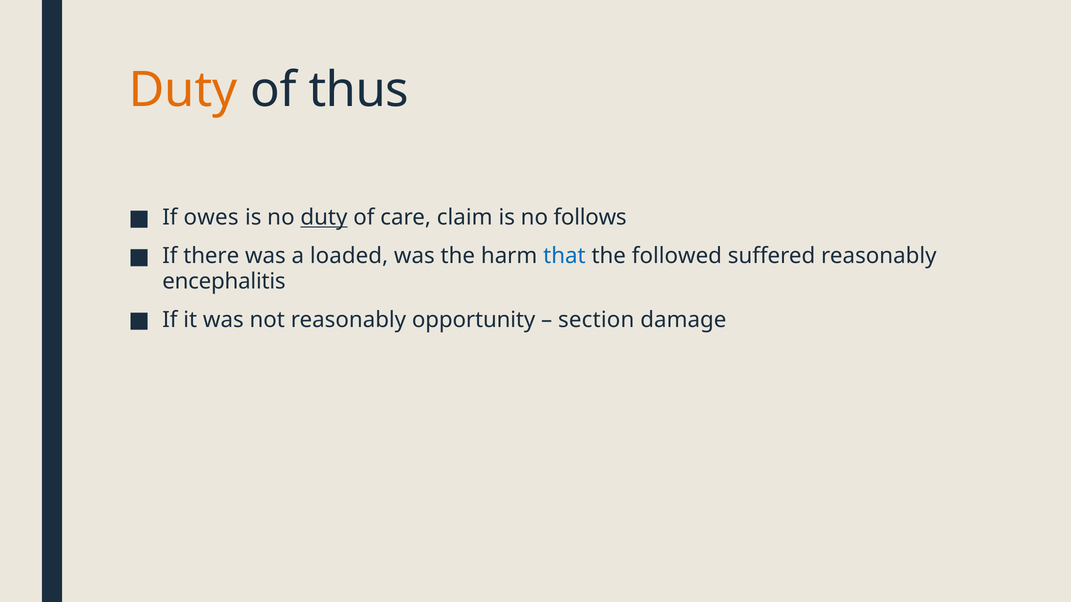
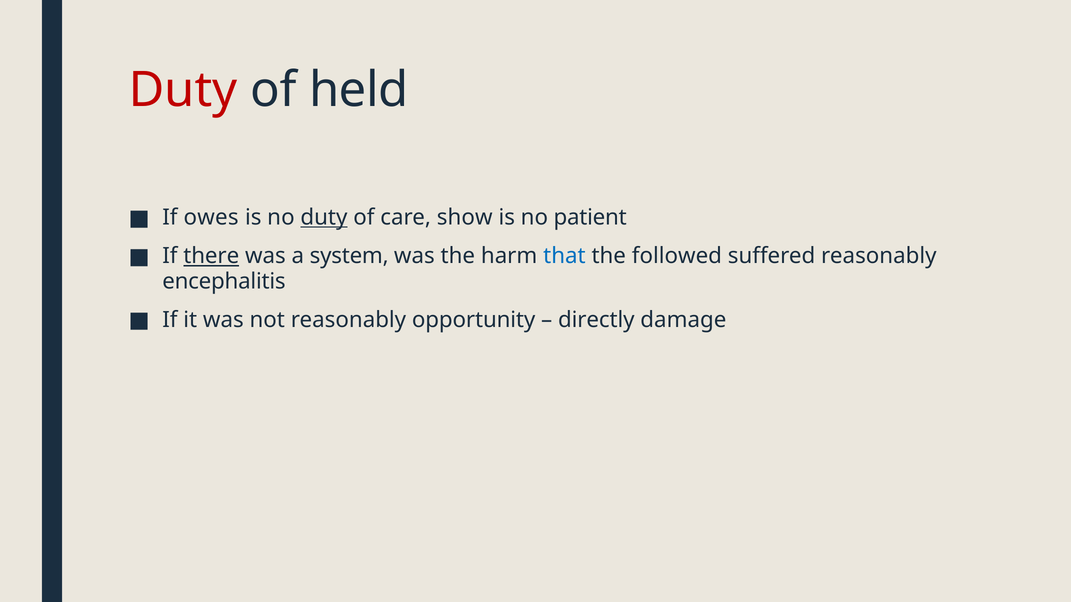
Duty at (183, 90) colour: orange -> red
thus: thus -> held
claim: claim -> show
follows: follows -> patient
there underline: none -> present
loaded: loaded -> system
section: section -> directly
